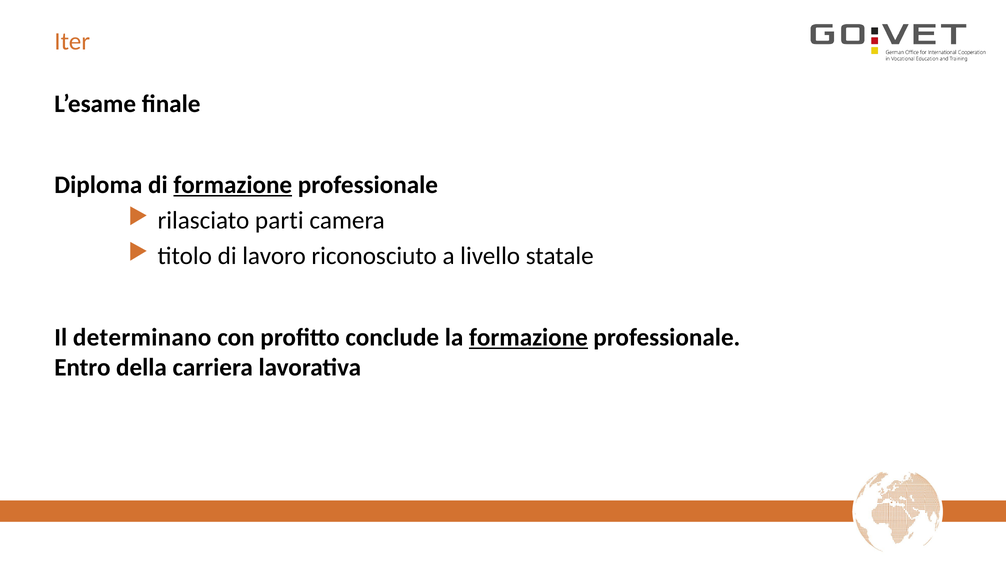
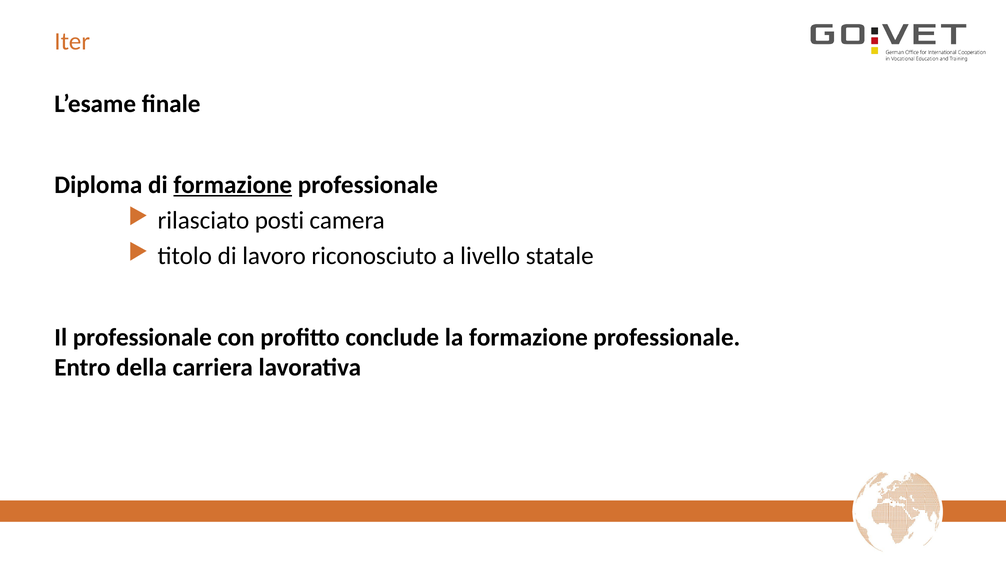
parti: parti -> posti
Il determinano: determinano -> professionale
formazione at (528, 337) underline: present -> none
